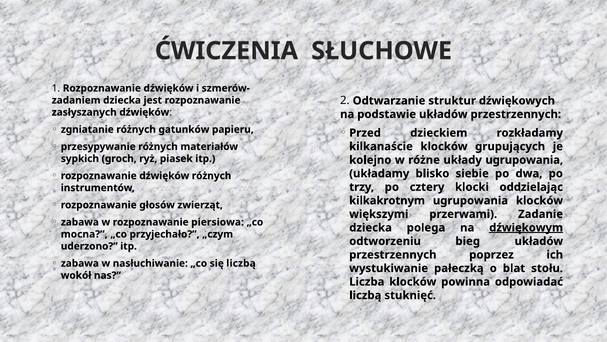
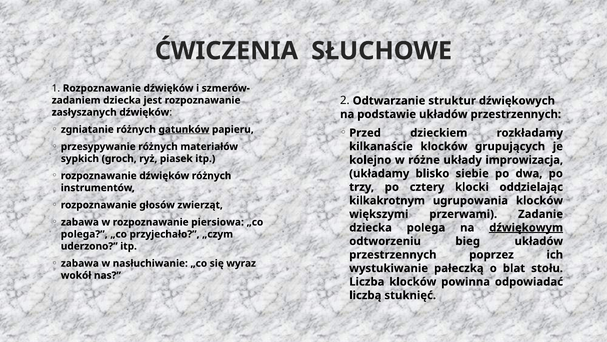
gatunków underline: none -> present
układy ugrupowania: ugrupowania -> improwizacja
mocna at (84, 234): mocna -> polega
się liczbą: liczbą -> wyraz
